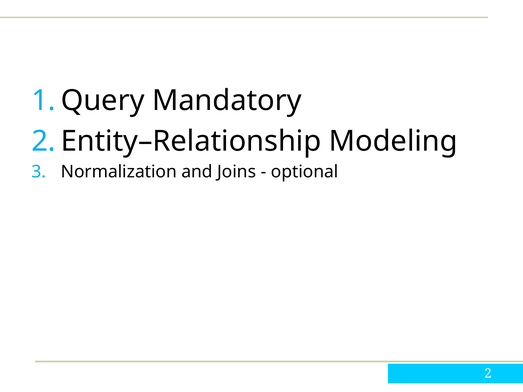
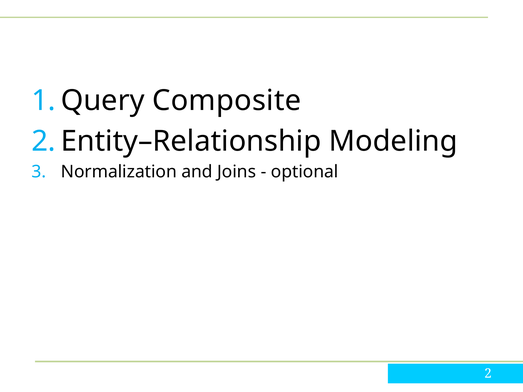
Mandatory: Mandatory -> Composite
